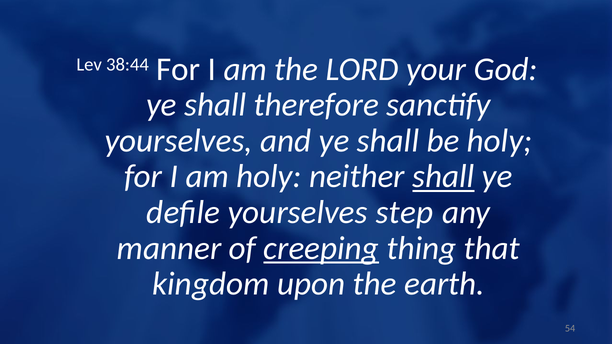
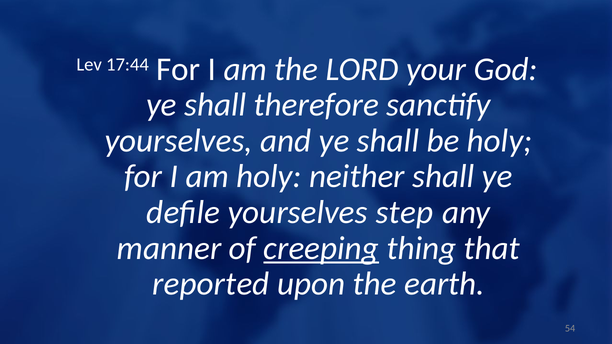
38:44: 38:44 -> 17:44
shall at (443, 177) underline: present -> none
kingdom: kingdom -> reported
